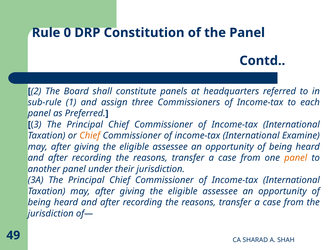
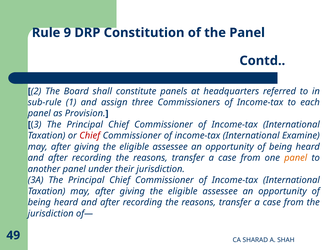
0: 0 -> 9
Preferred: Preferred -> Provision
Chief at (90, 136) colour: orange -> red
